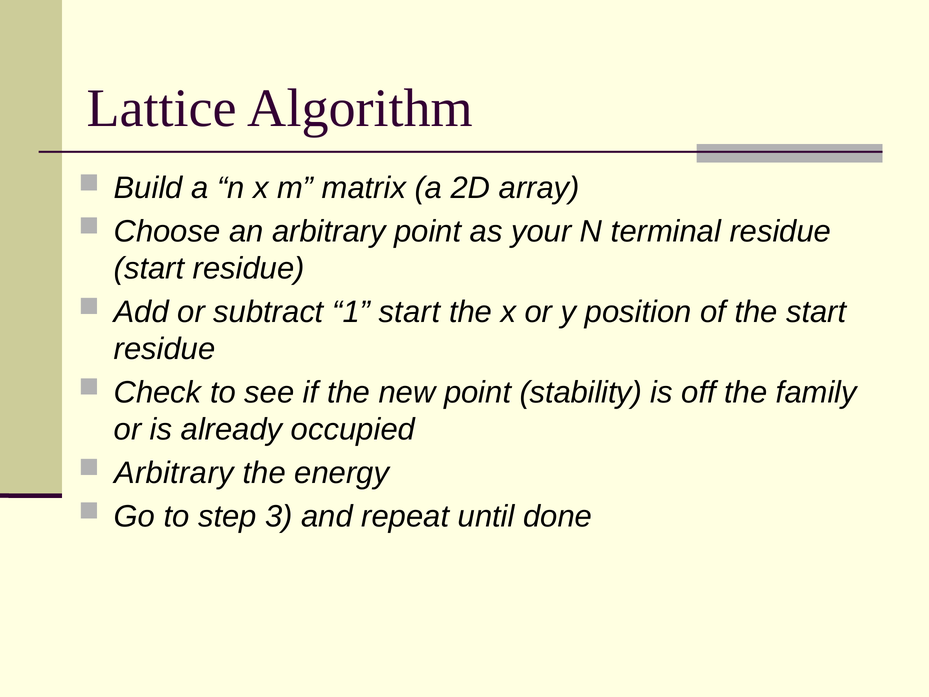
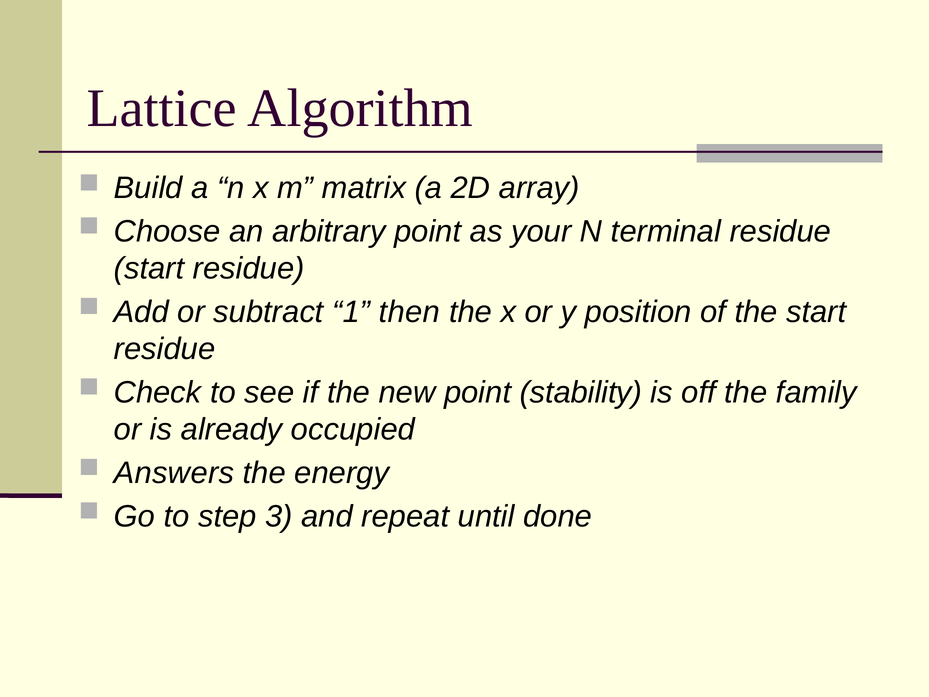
1 start: start -> then
Arbitrary at (174, 473): Arbitrary -> Answers
